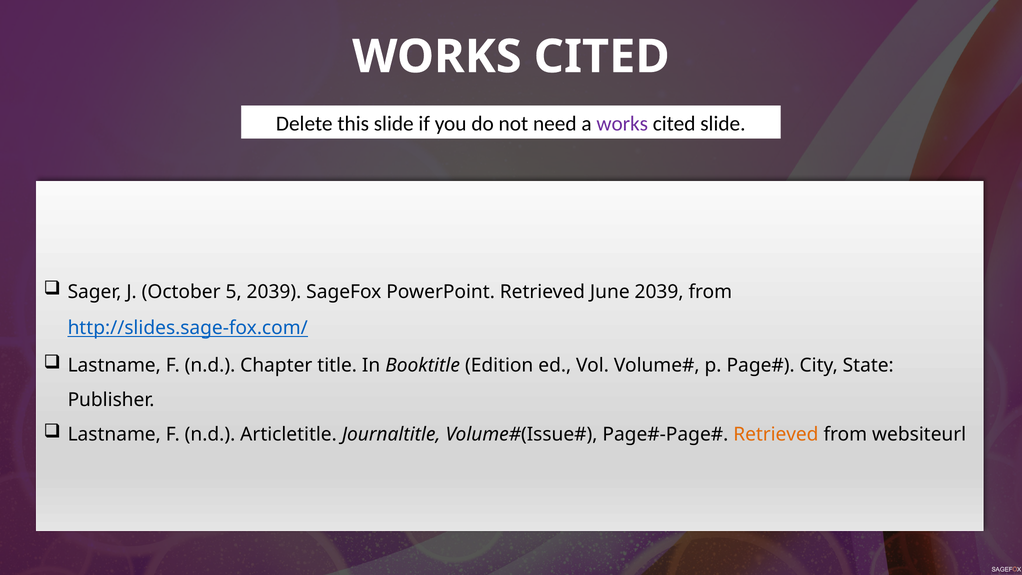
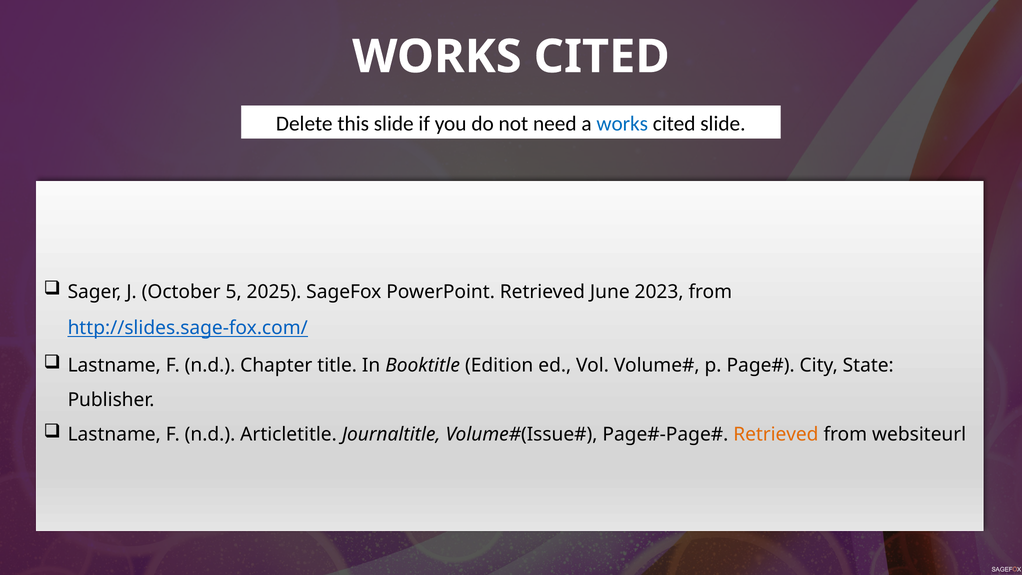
works at (622, 124) colour: purple -> blue
5 2039: 2039 -> 2025
June 2039: 2039 -> 2023
